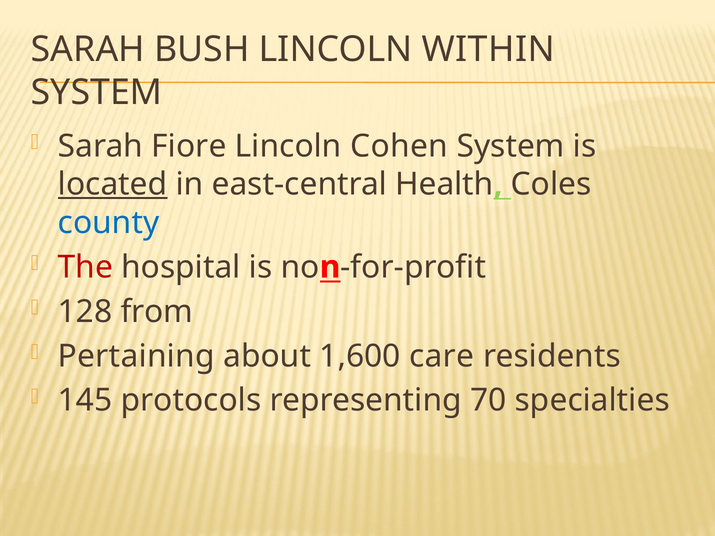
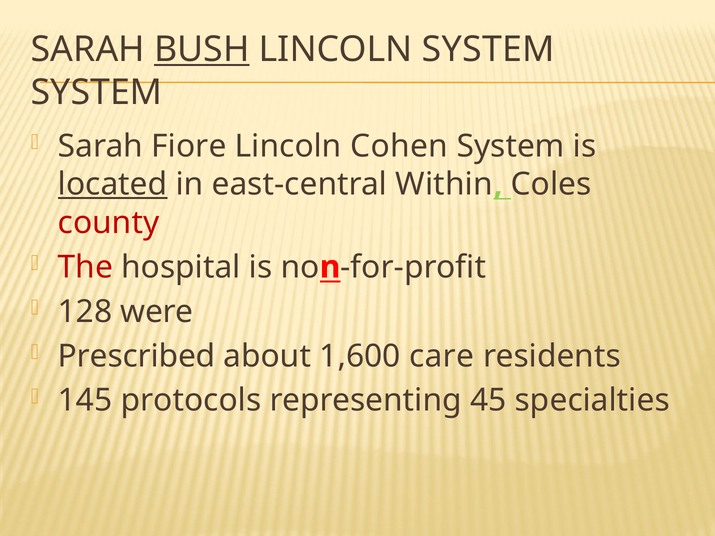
BUSH underline: none -> present
LINCOLN WITHIN: WITHIN -> SYSTEM
Health: Health -> Within
county colour: blue -> red
from: from -> were
Pertaining: Pertaining -> Prescribed
70: 70 -> 45
